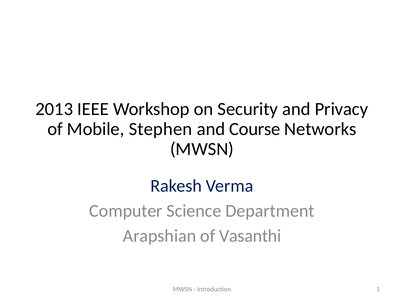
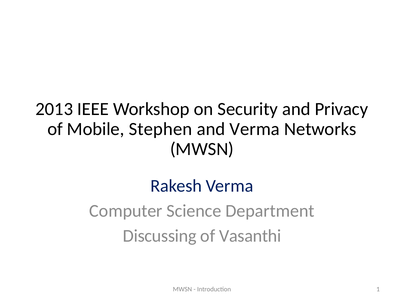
and Course: Course -> Verma
Arapshian: Arapshian -> Discussing
